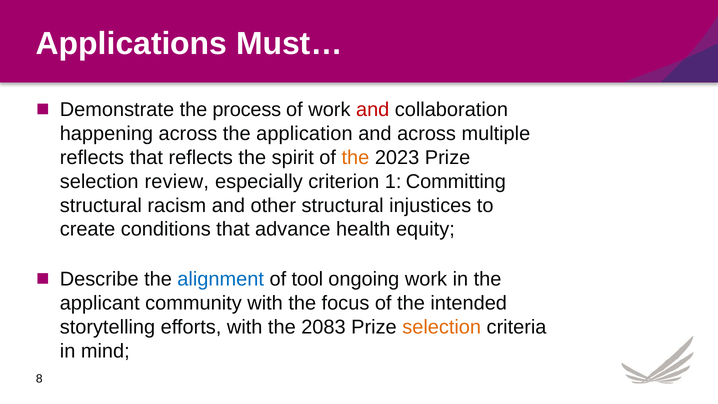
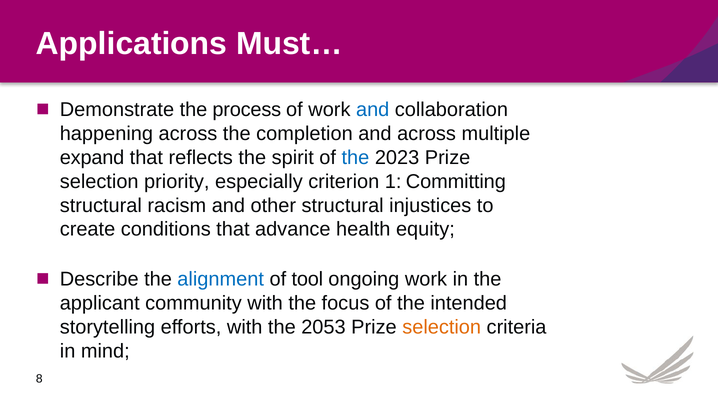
and at (373, 110) colour: red -> blue
application: application -> completion
reflects at (92, 157): reflects -> expand
the at (355, 157) colour: orange -> blue
review: review -> priority
2083: 2083 -> 2053
